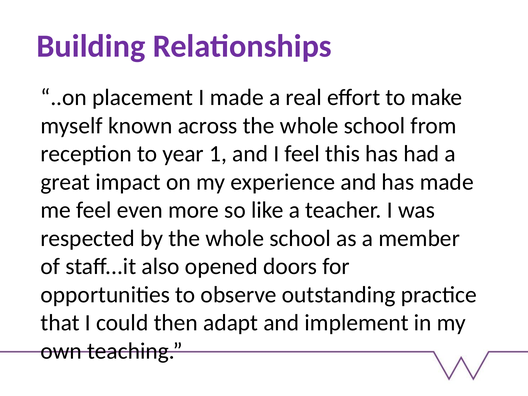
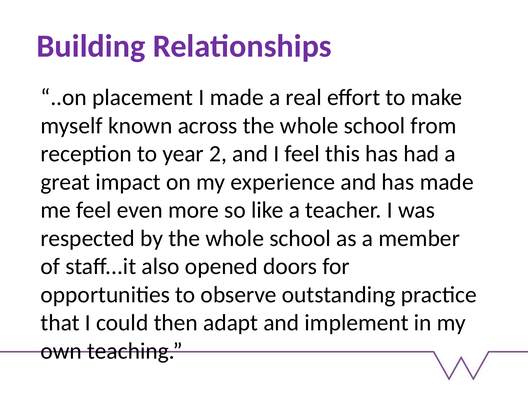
1: 1 -> 2
